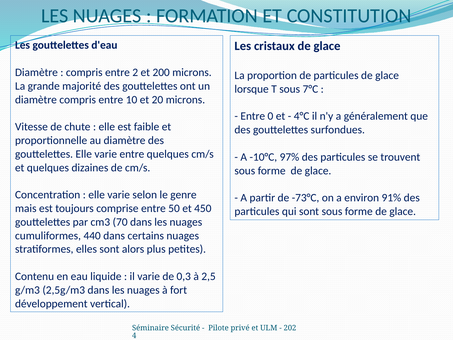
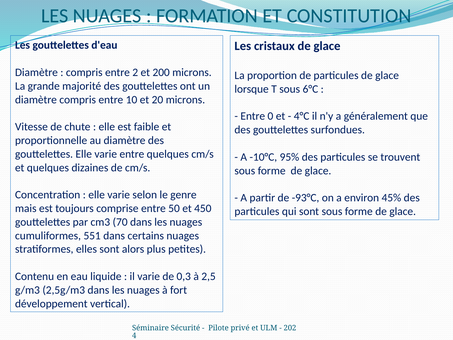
7°C: 7°C -> 6°C
97%: 97% -> 95%
-73°C: -73°C -> -93°C
91%: 91% -> 45%
440: 440 -> 551
